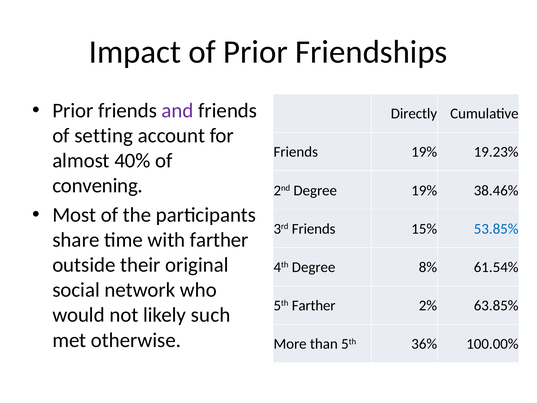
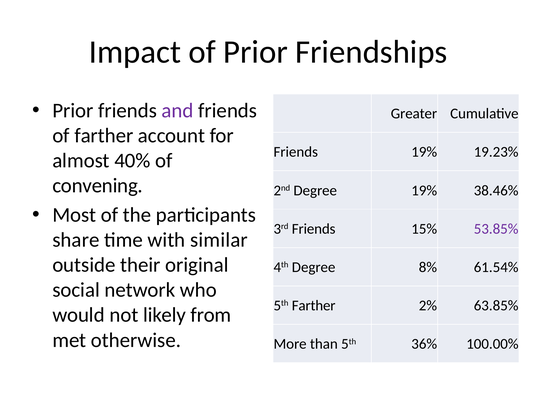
Directly: Directly -> Greater
of setting: setting -> farther
53.85% colour: blue -> purple
with farther: farther -> similar
such: such -> from
